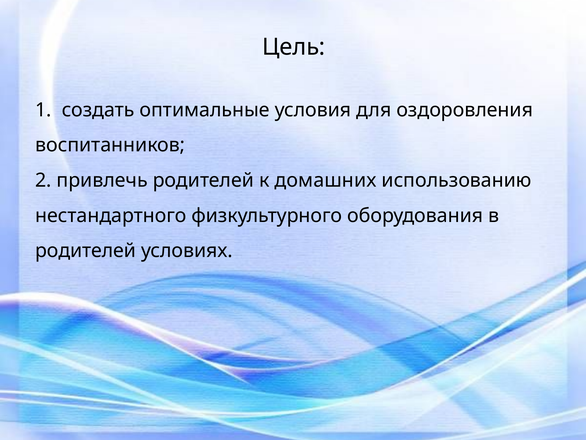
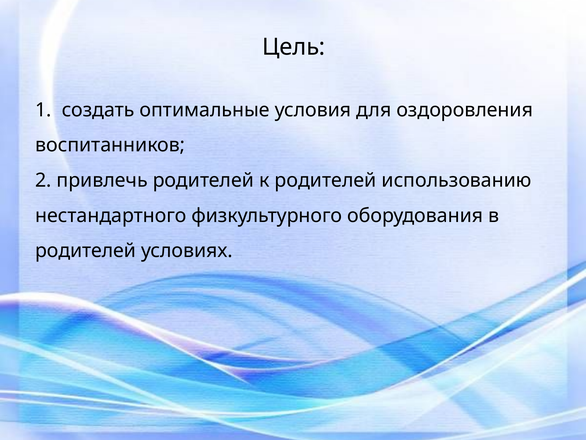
к домашних: домашних -> родителей
